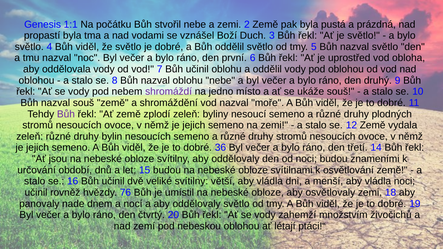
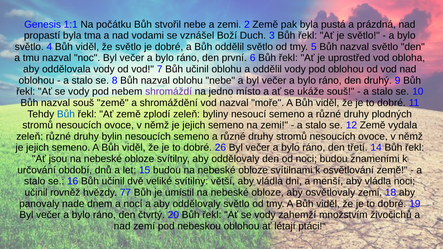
Bůh at (66, 114) colour: purple -> blue
36: 36 -> 26
76: 76 -> 77
